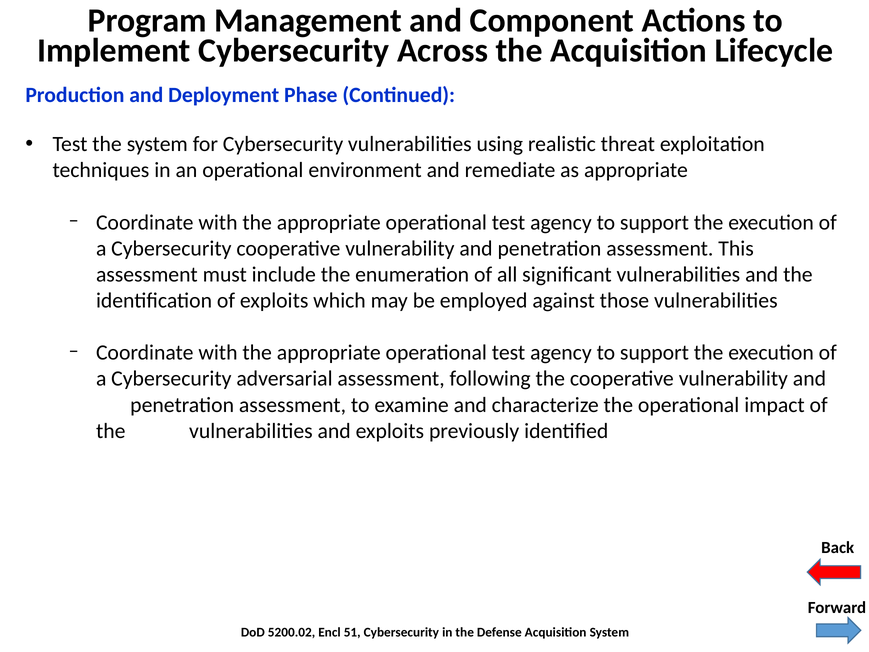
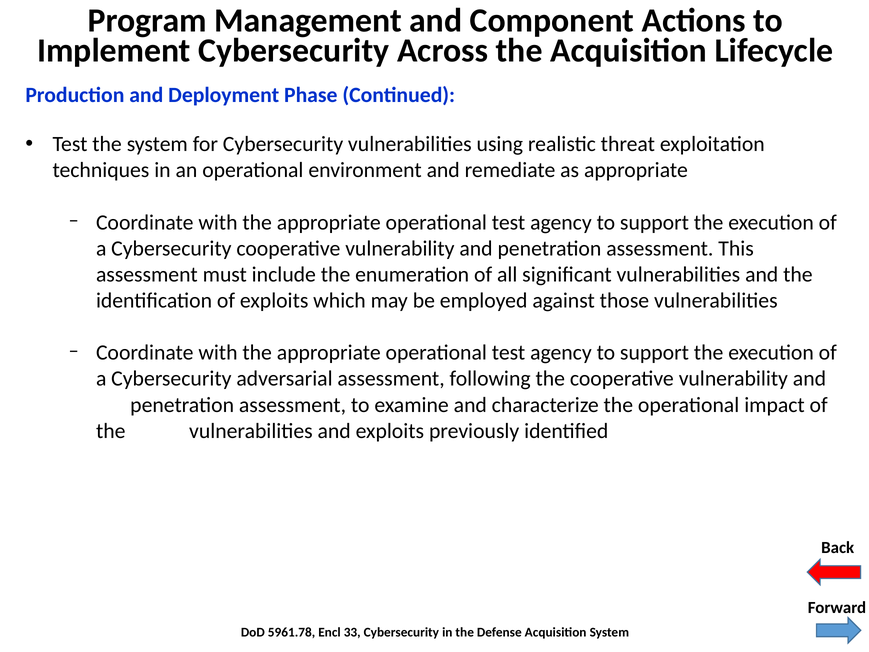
5200.02: 5200.02 -> 5961.78
51: 51 -> 33
